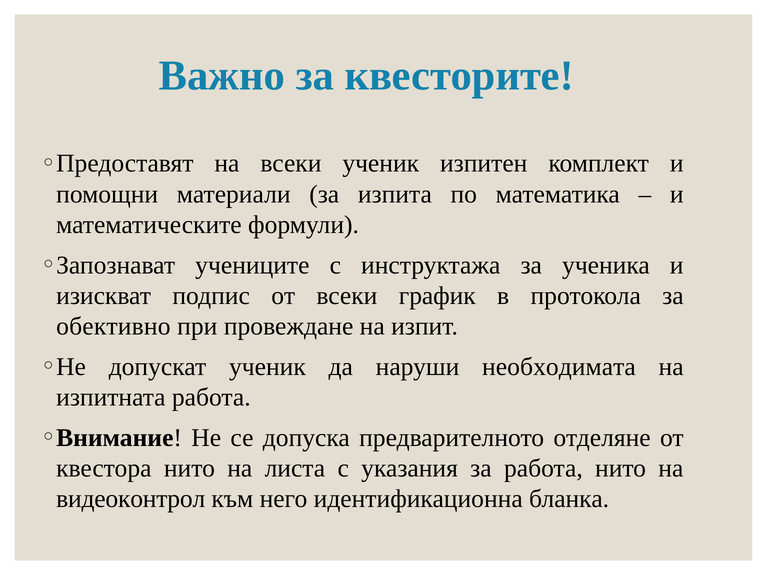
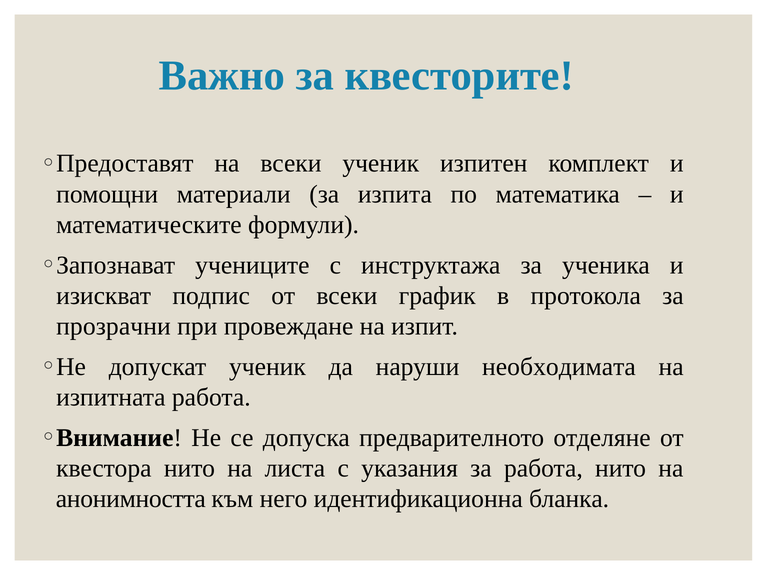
обективно: обективно -> прозрачни
видеоконтрол: видеоконтрол -> анонимността
